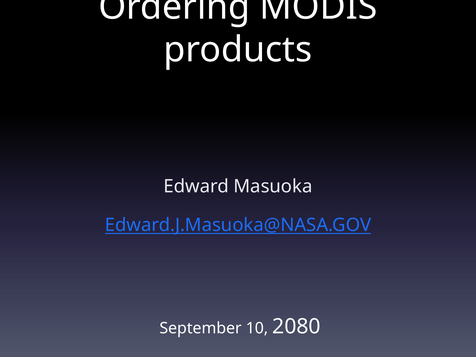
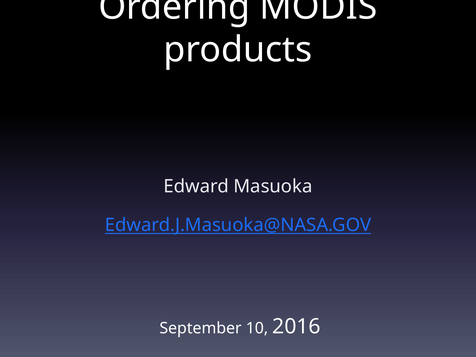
2080: 2080 -> 2016
